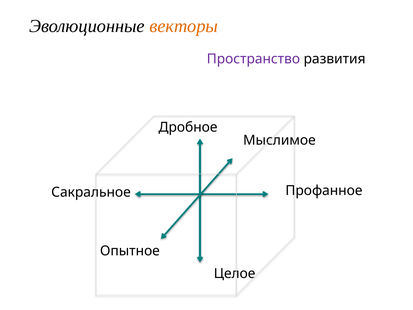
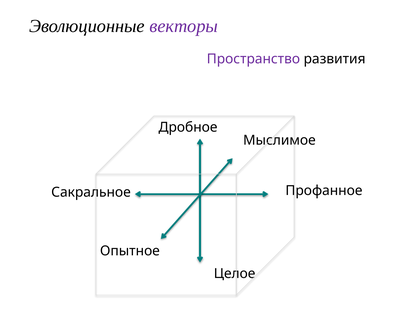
векторы colour: orange -> purple
